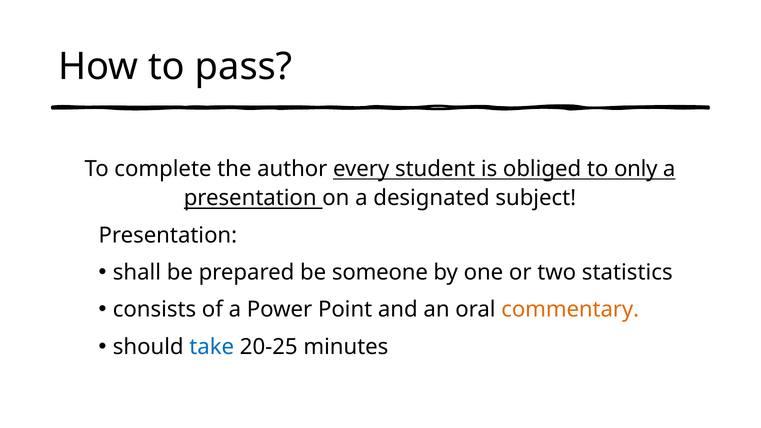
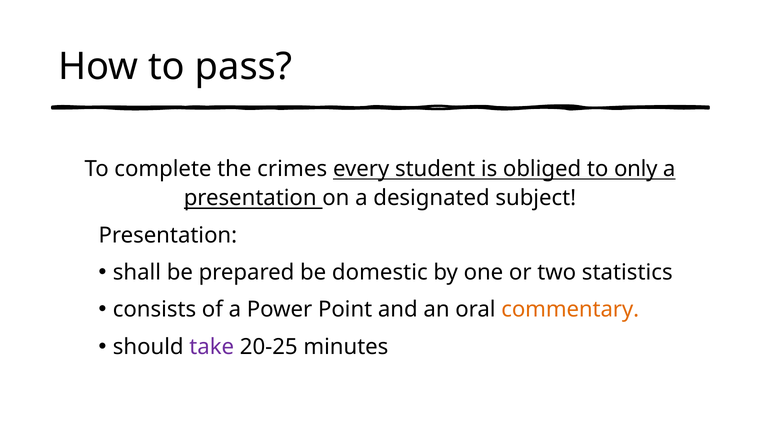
author: author -> crimes
someone: someone -> domestic
take colour: blue -> purple
